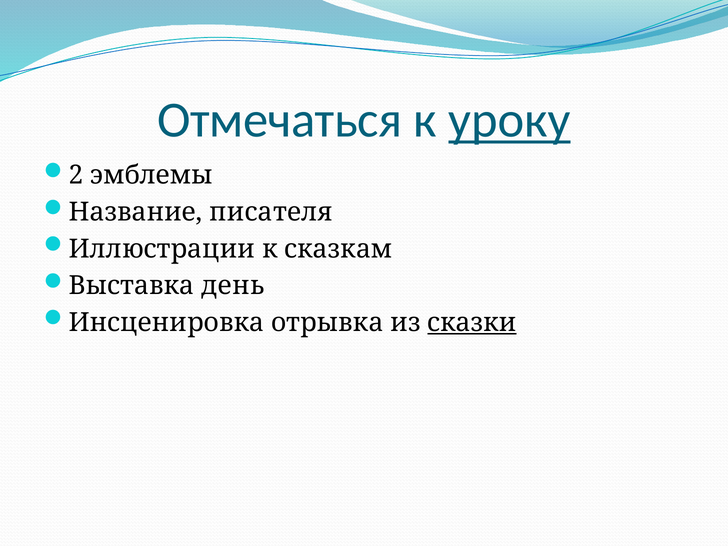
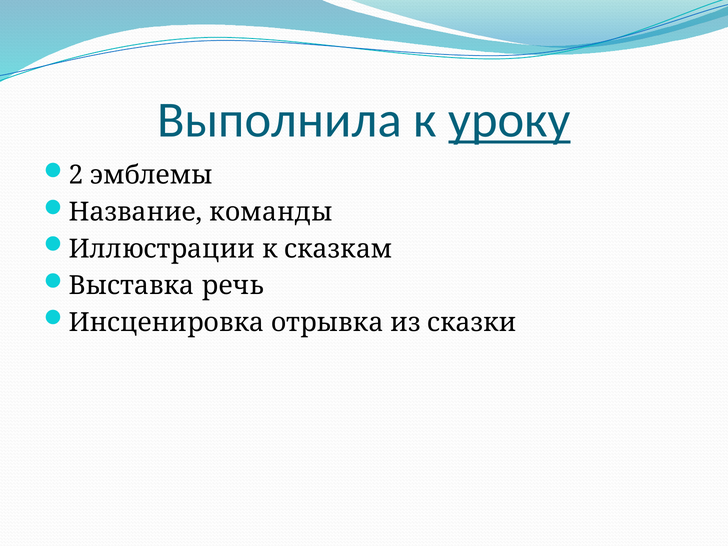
Отмечаться: Отмечаться -> Выполнила
писателя: писателя -> команды
день: день -> речь
сказки underline: present -> none
